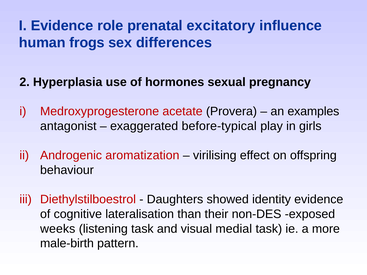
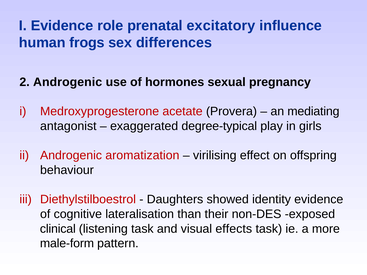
2 Hyperplasia: Hyperplasia -> Androgenic
examples: examples -> mediating
before-typical: before-typical -> degree-typical
weeks: weeks -> clinical
medial: medial -> effects
male-birth: male-birth -> male-form
